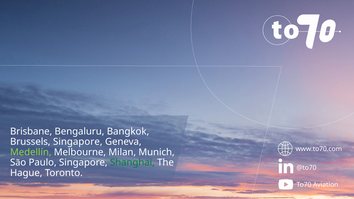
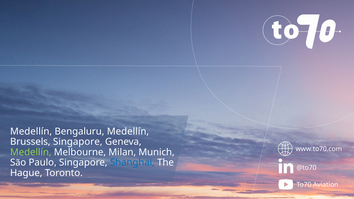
Brisbane at (31, 132): Brisbane -> Medellín
Bengaluru Bangkok: Bangkok -> Medellín
Shanghai colour: green -> blue
